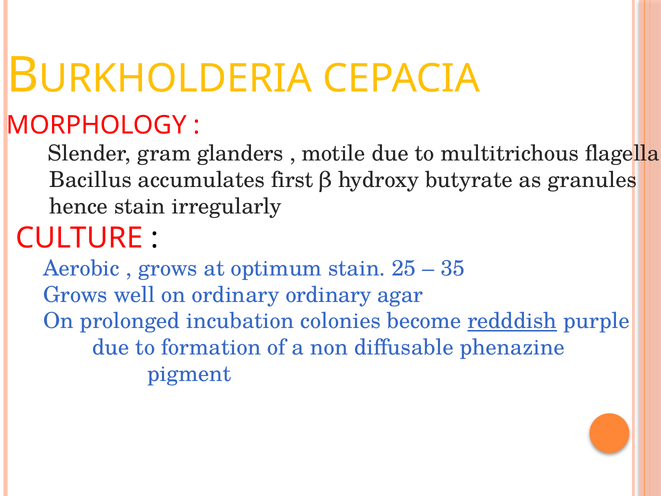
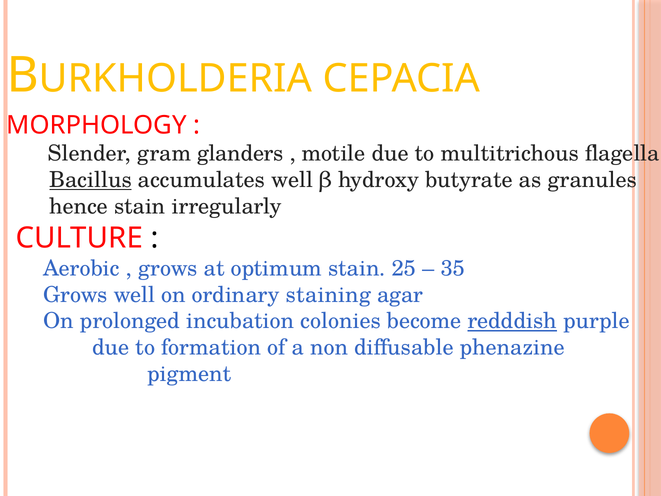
Bacillus underline: none -> present
accumulates first: first -> well
ordinary ordinary: ordinary -> staining
